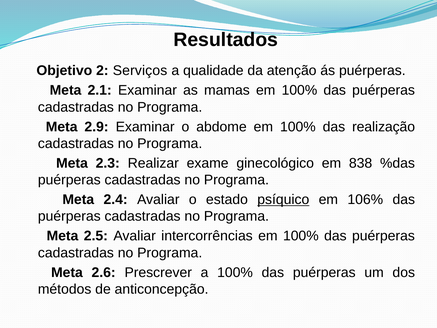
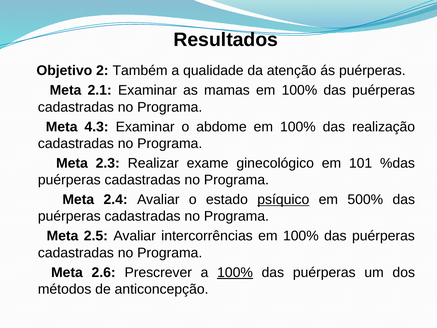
Serviços: Serviços -> Também
2.9: 2.9 -> 4.3
838: 838 -> 101
106%: 106% -> 500%
100% at (235, 272) underline: none -> present
